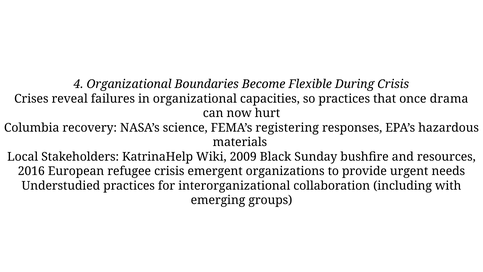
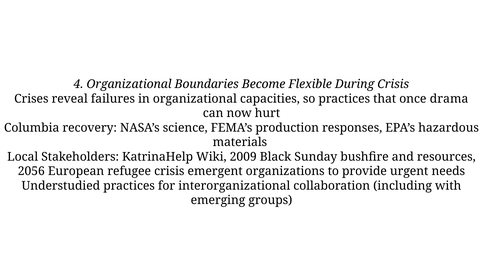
registering: registering -> production
2016: 2016 -> 2056
